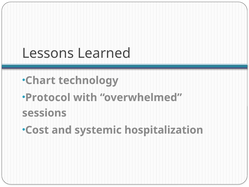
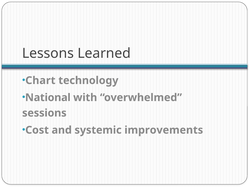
Protocol: Protocol -> National
hospitalization: hospitalization -> improvements
